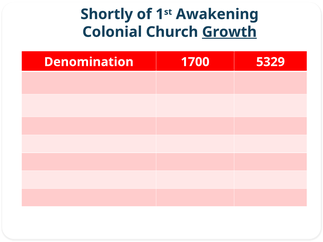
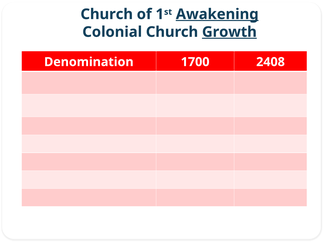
Shortly at (107, 14): Shortly -> Church
Awakening underline: none -> present
5329: 5329 -> 2408
